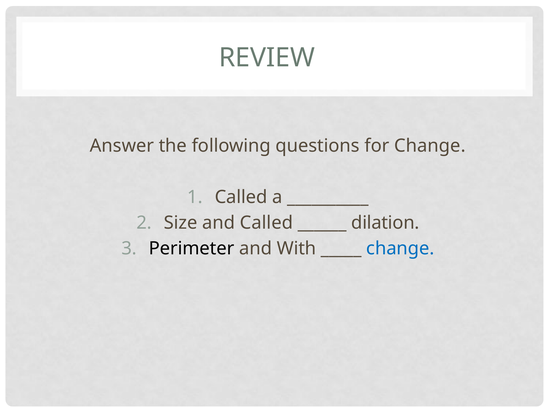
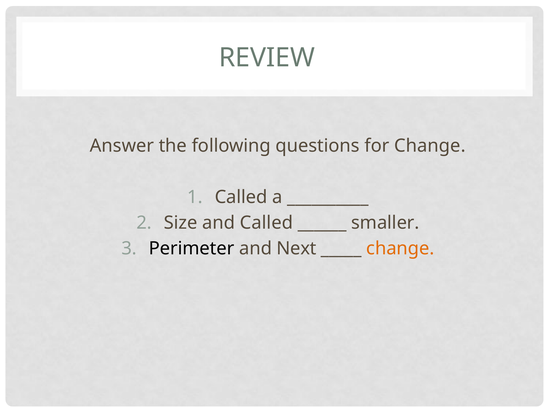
dilation: dilation -> smaller
With: With -> Next
change at (400, 248) colour: blue -> orange
